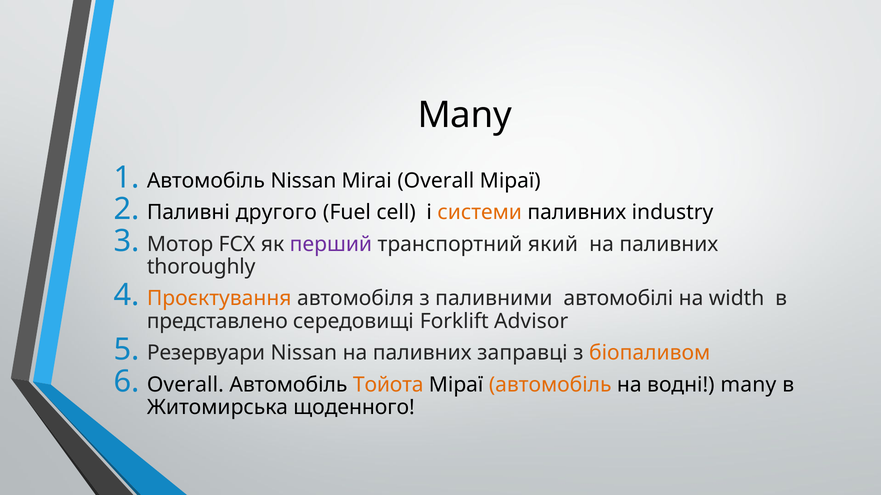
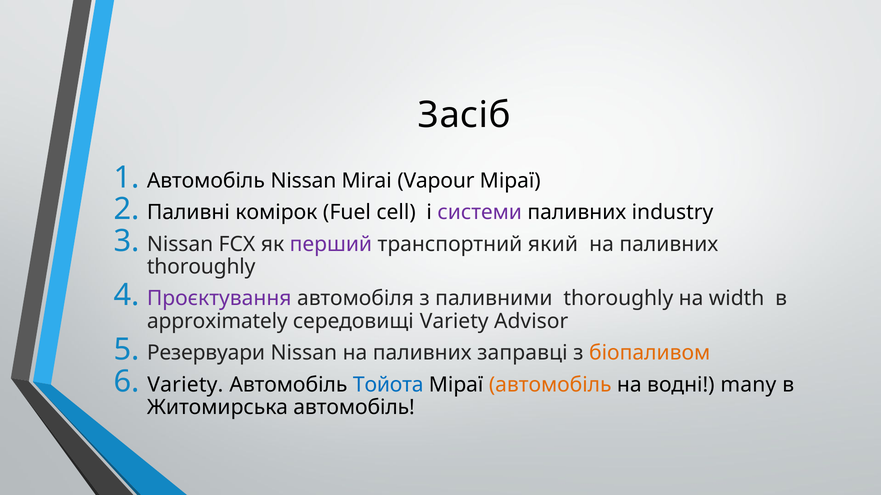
Many at (465, 115): Many -> Засіб
Mirai Overall: Overall -> Vapour
другого: другого -> комірок
системи colour: orange -> purple
Мотор at (180, 244): Мотор -> Nissan
Проєктування colour: orange -> purple
паливними автомобілі: автомобілі -> thoroughly
представлено: представлено -> approximately
середовищі Forklift: Forklift -> Variety
Overall at (185, 385): Overall -> Variety
Тойота colour: orange -> blue
Житомирська щоденного: щоденного -> автомобіль
